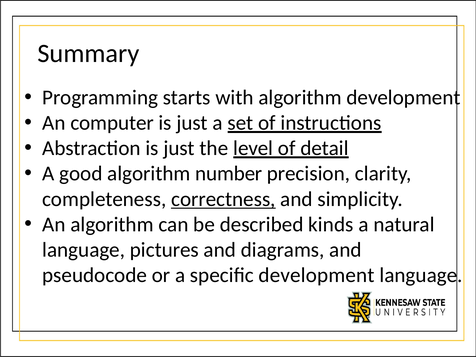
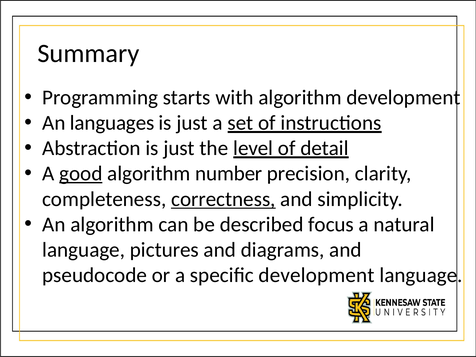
computer: computer -> languages
good underline: none -> present
kinds: kinds -> focus
